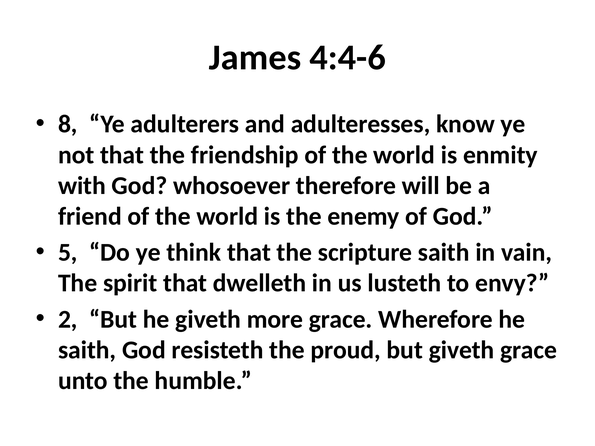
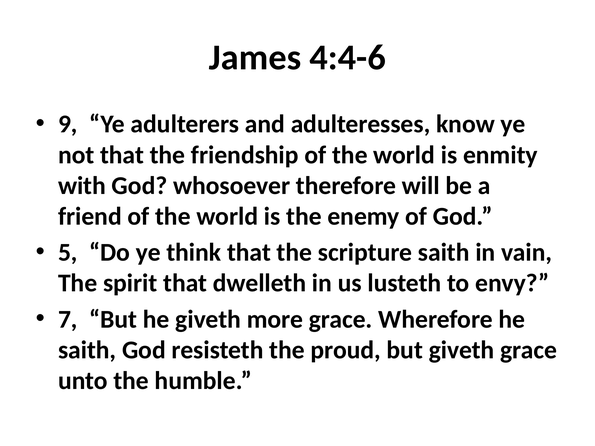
8: 8 -> 9
2: 2 -> 7
